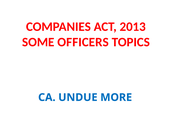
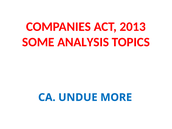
OFFICERS: OFFICERS -> ANALYSIS
